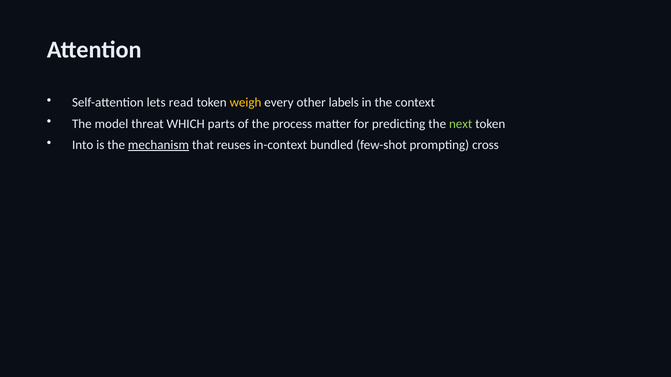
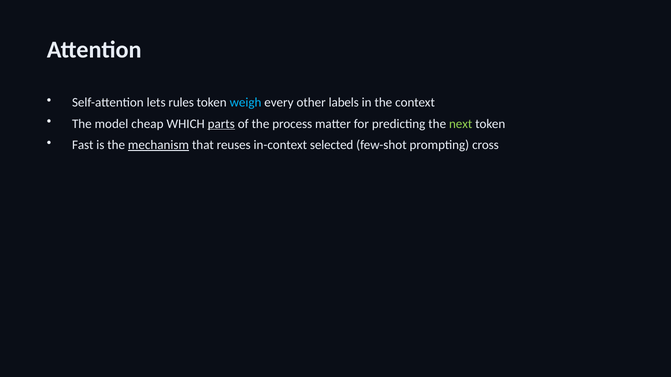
read: read -> rules
weigh colour: yellow -> light blue
threat: threat -> cheap
parts underline: none -> present
Into: Into -> Fast
bundled: bundled -> selected
